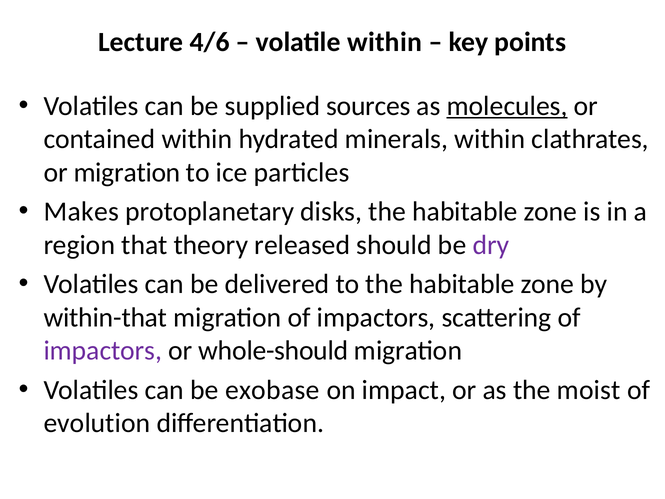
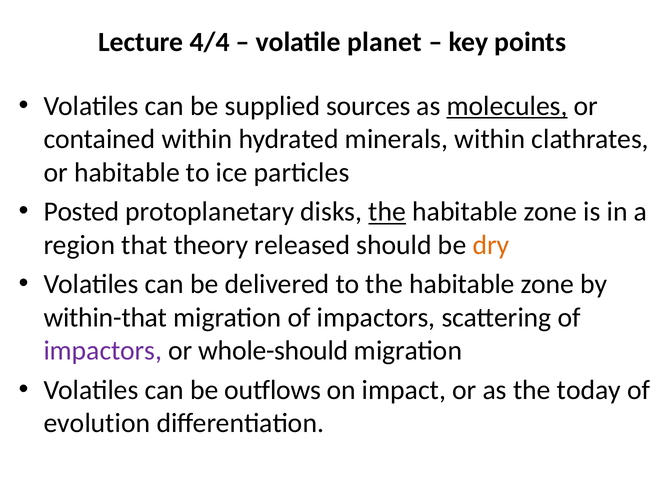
4/6: 4/6 -> 4/4
volatile within: within -> planet
or migration: migration -> habitable
Makes: Makes -> Posted
the at (387, 212) underline: none -> present
dry colour: purple -> orange
exobase: exobase -> outflows
moist: moist -> today
